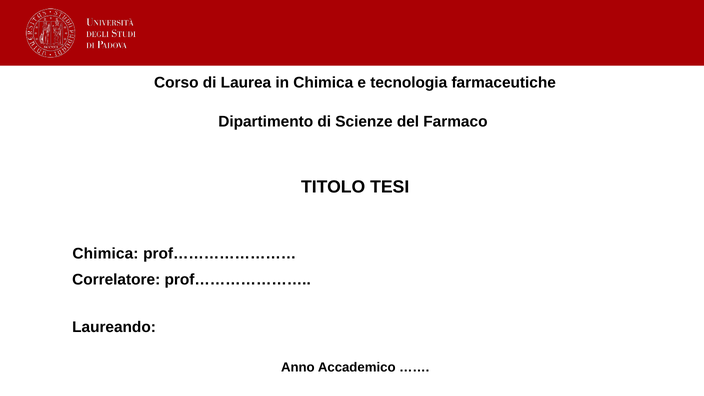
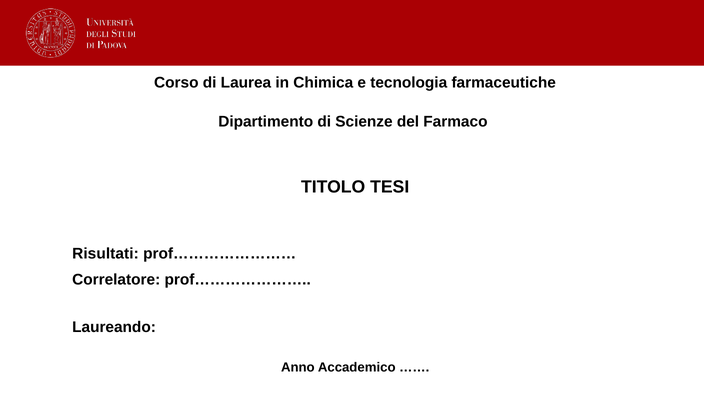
Chimica at (105, 253): Chimica -> Risultati
